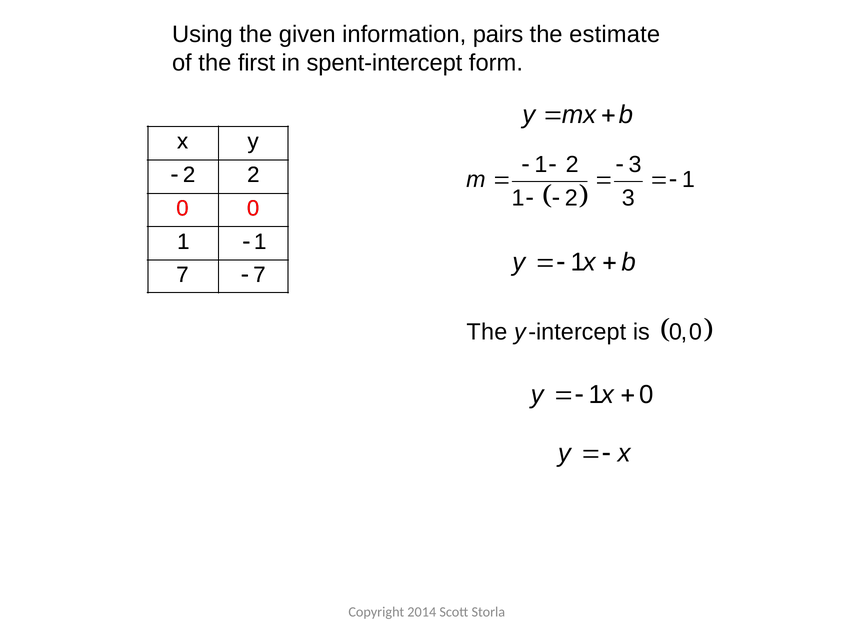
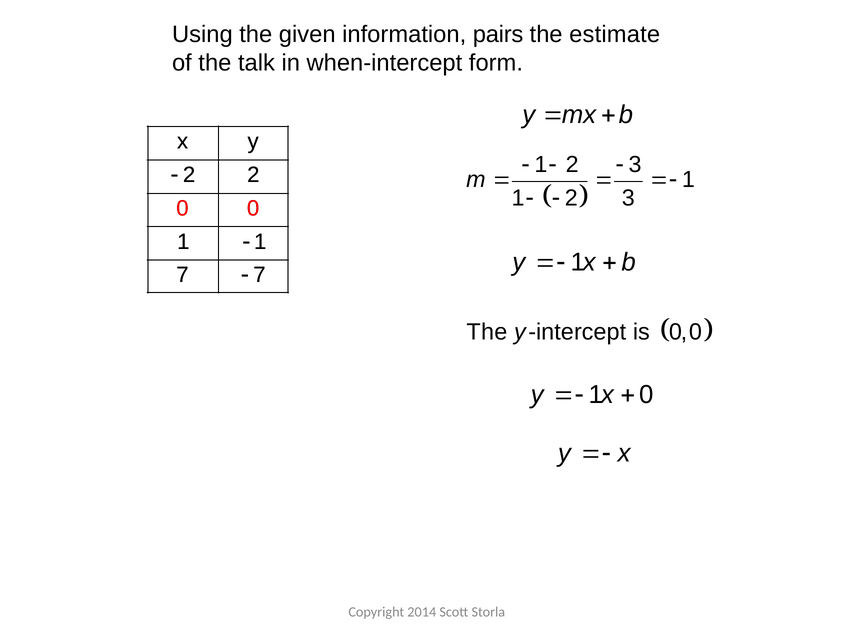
first: first -> talk
spent-intercept: spent-intercept -> when-intercept
